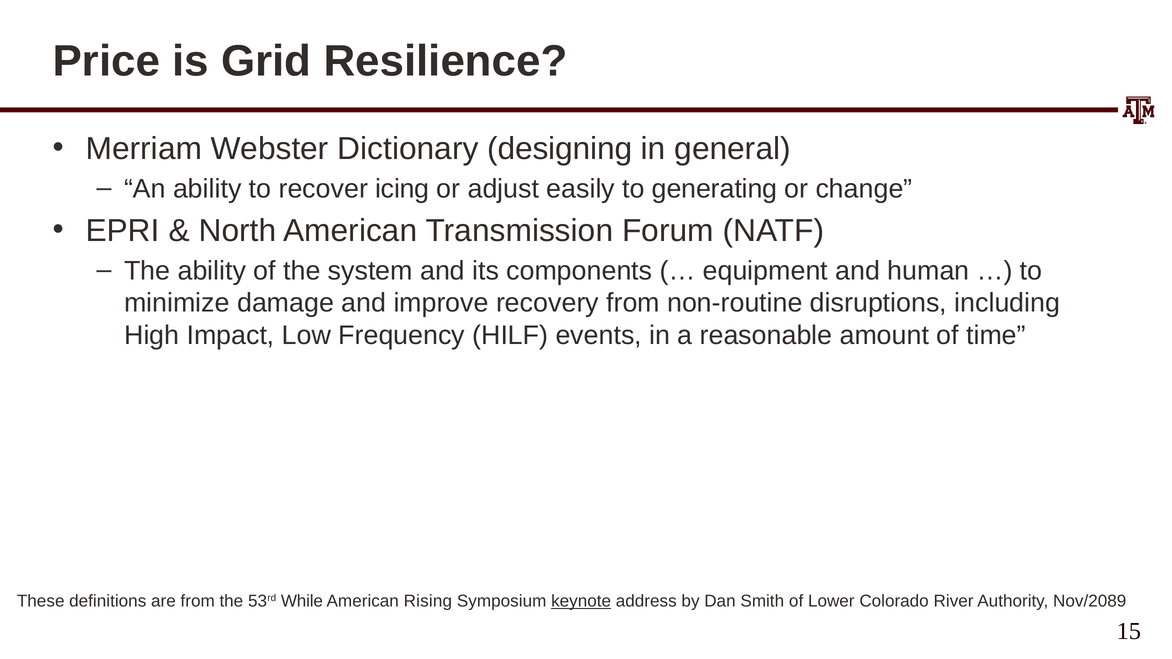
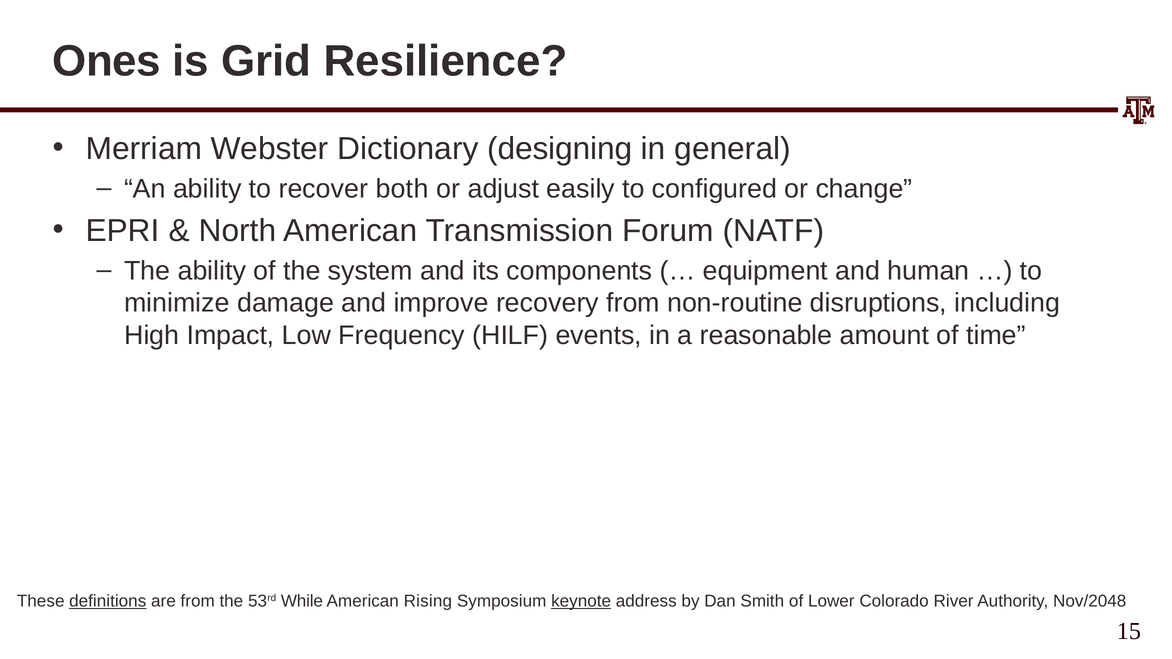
Price: Price -> Ones
icing: icing -> both
generating: generating -> configured
definitions underline: none -> present
Nov/2089: Nov/2089 -> Nov/2048
